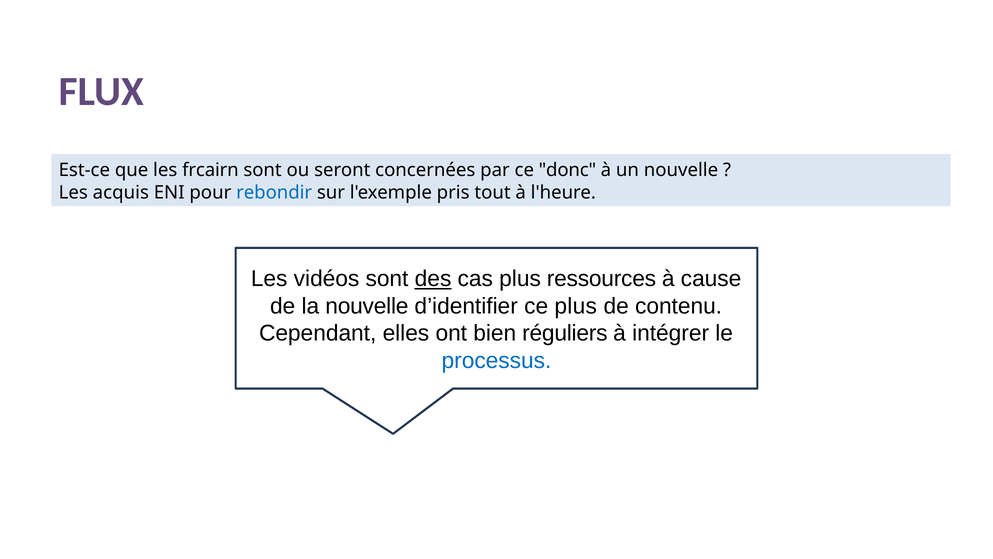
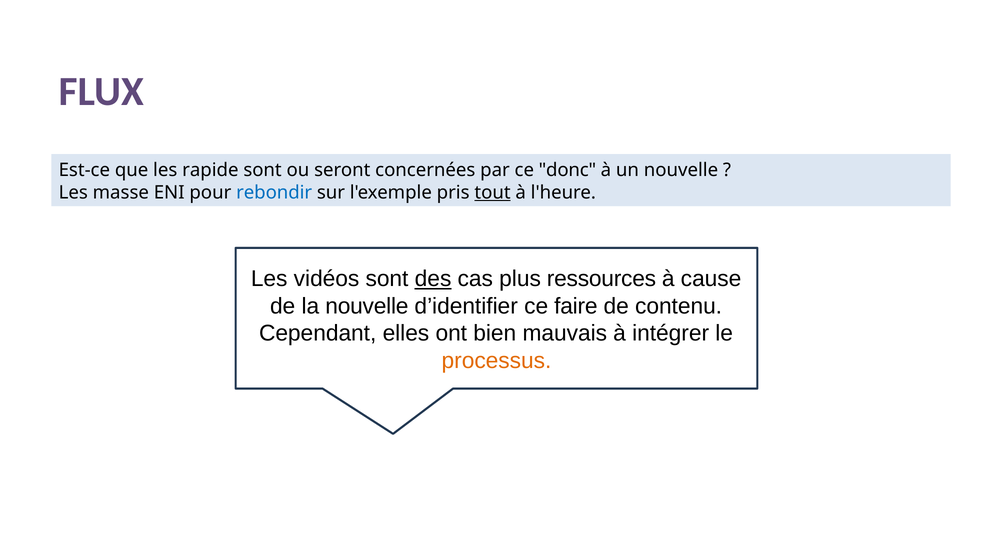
frcairn: frcairn -> rapide
acquis: acquis -> masse
tout underline: none -> present
ce plus: plus -> faire
réguliers: réguliers -> mauvais
processus colour: blue -> orange
